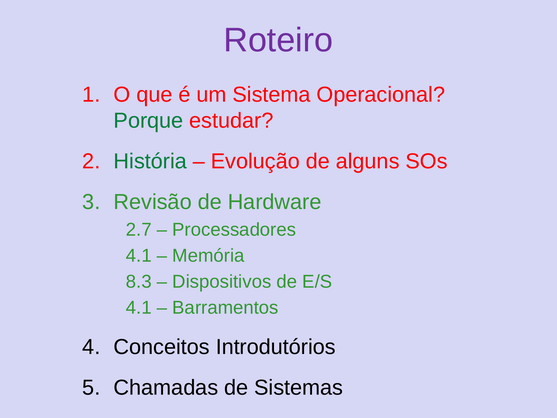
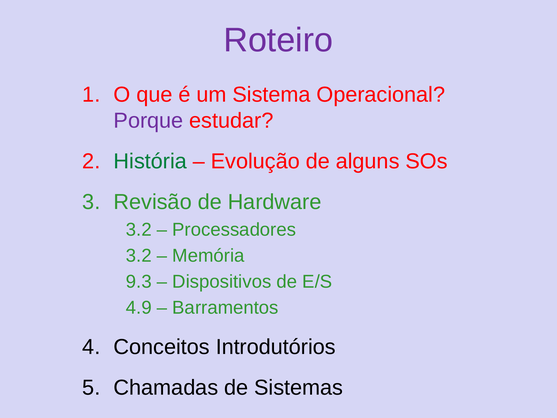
Porque colour: green -> purple
2.7 at (139, 230): 2.7 -> 3.2
4.1 at (139, 256): 4.1 -> 3.2
8.3: 8.3 -> 9.3
4.1 at (139, 308): 4.1 -> 4.9
